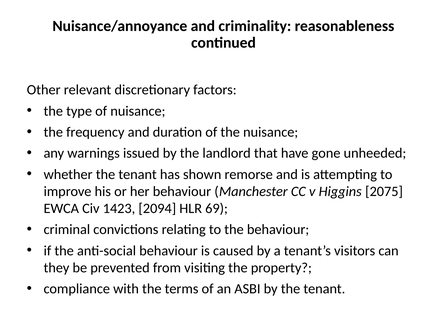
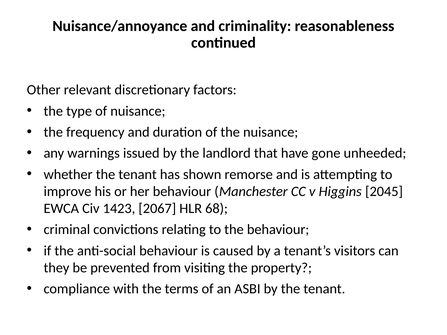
2075: 2075 -> 2045
2094: 2094 -> 2067
69: 69 -> 68
